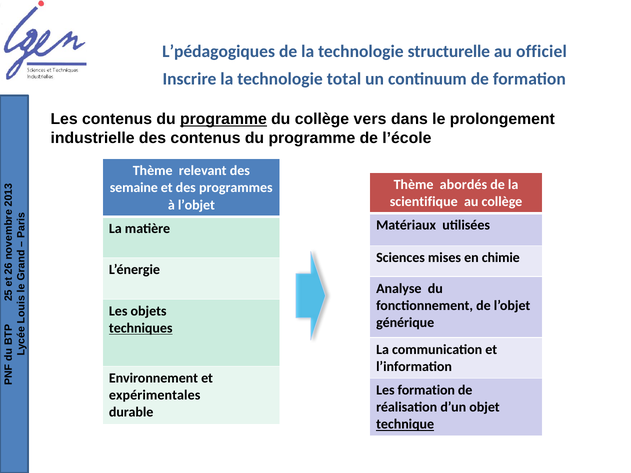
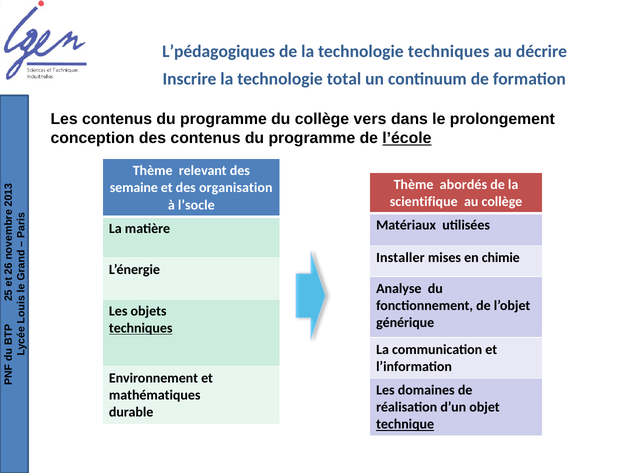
technologie structurelle: structurelle -> techniques
officiel: officiel -> décrire
programme at (223, 119) underline: present -> none
industrielle: industrielle -> conception
l’école underline: none -> present
programmes: programmes -> organisation
à l’objet: l’objet -> l’socle
Sciences: Sciences -> Installer
Les formation: formation -> domaines
expérimentales: expérimentales -> mathématiques
